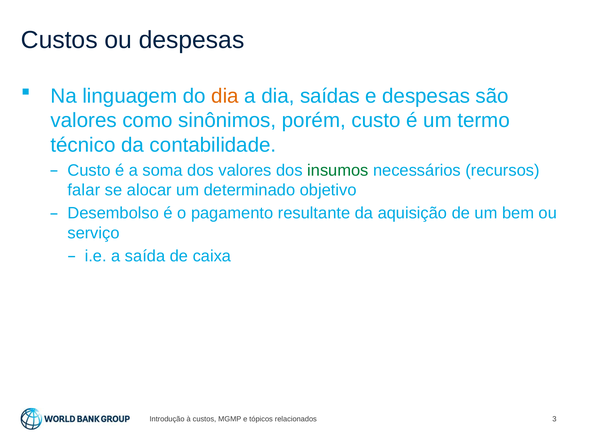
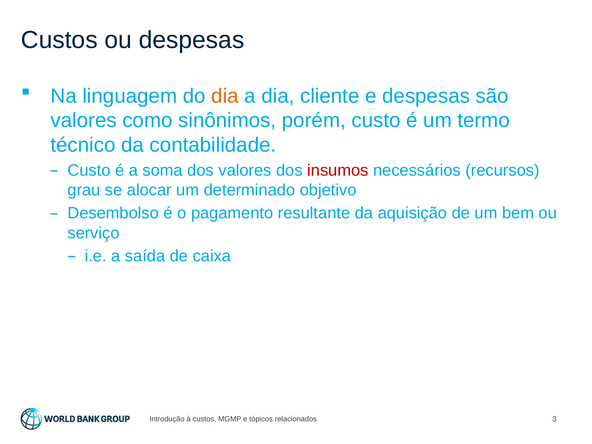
saídas: saídas -> cliente
insumos colour: green -> red
falar: falar -> grau
